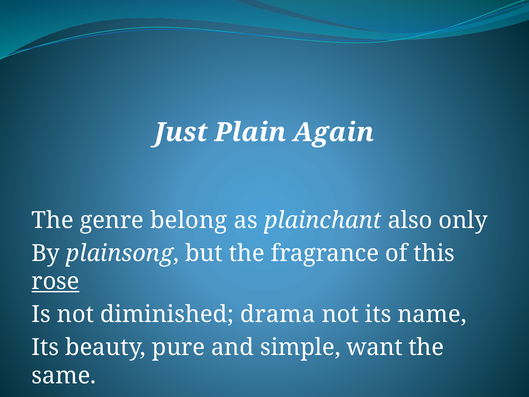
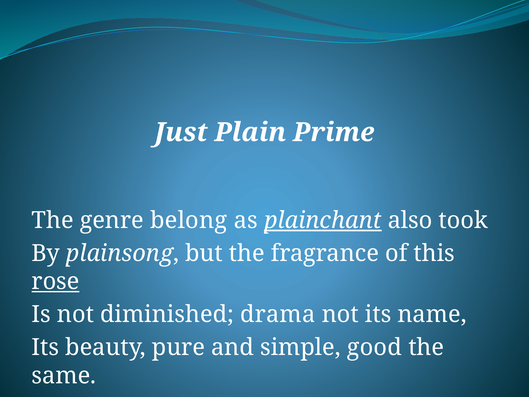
Again: Again -> Prime
plainchant underline: none -> present
only: only -> took
want: want -> good
